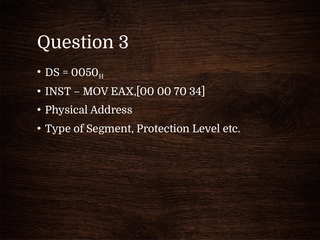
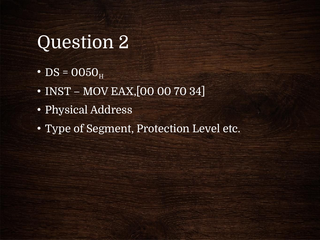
3: 3 -> 2
